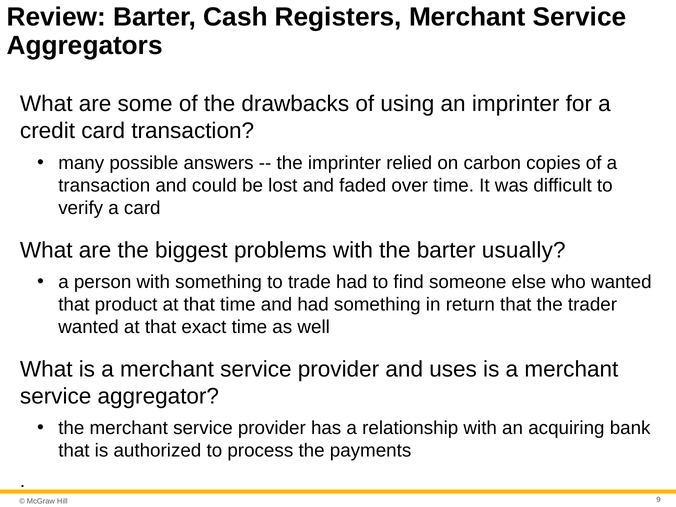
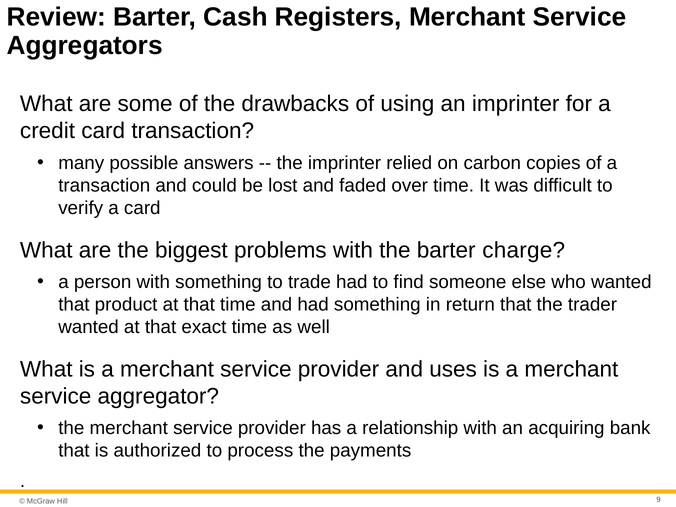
usually: usually -> charge
